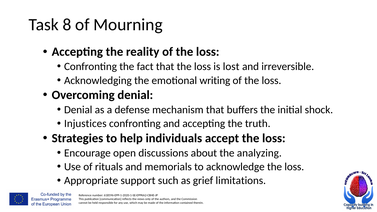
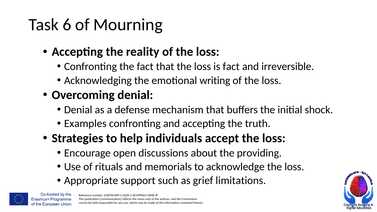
8: 8 -> 6
is lost: lost -> fact
Injustices: Injustices -> Examples
analyzing: analyzing -> providing
